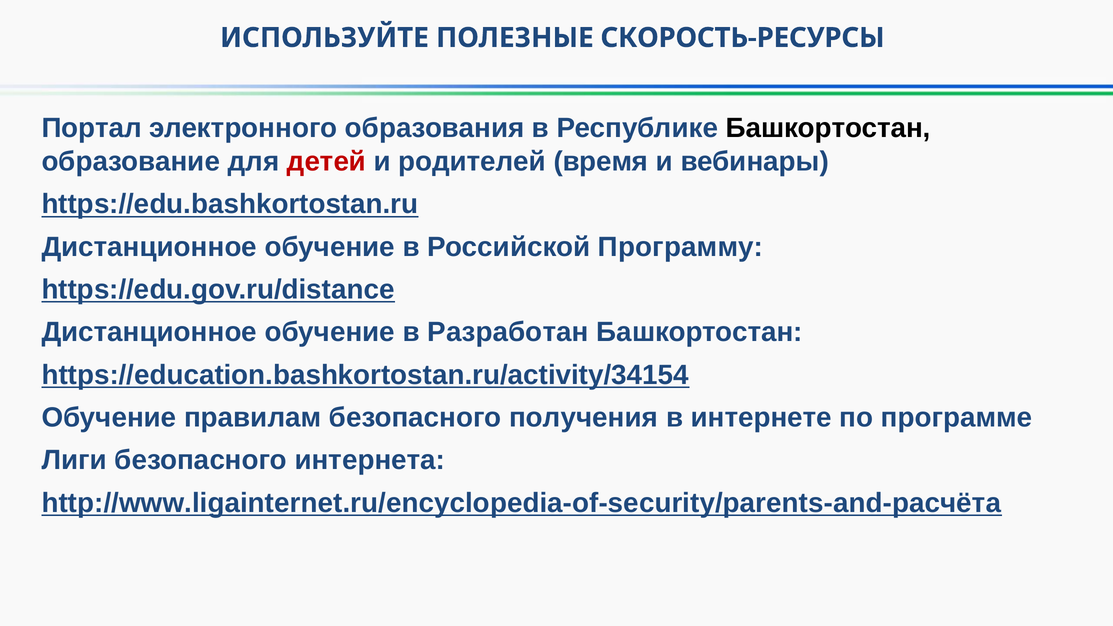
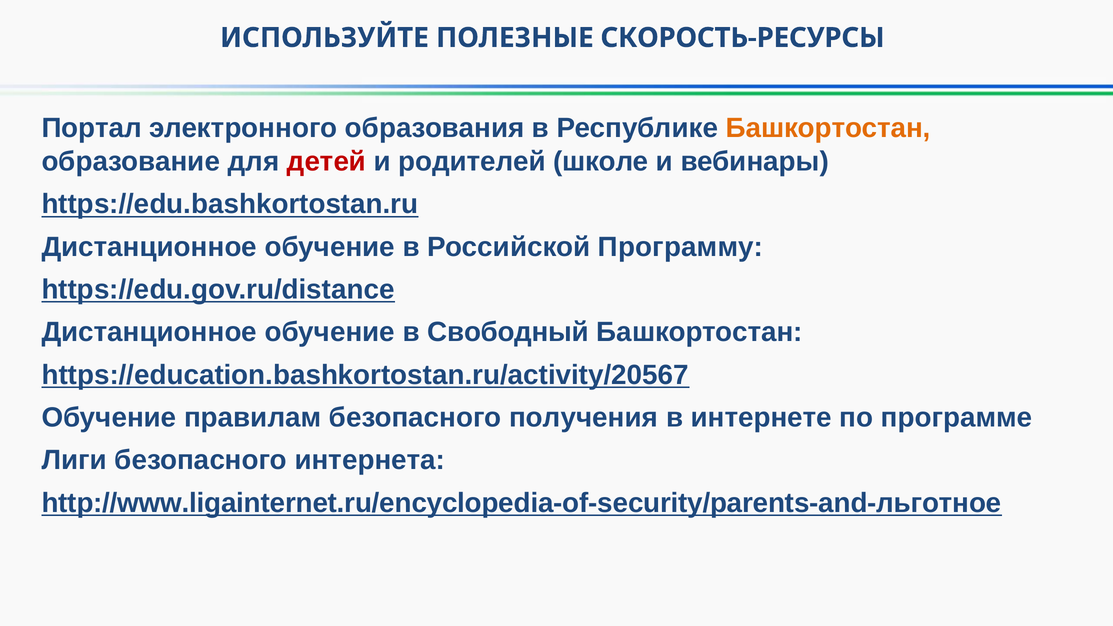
Башкортостан at (828, 128) colour: black -> orange
время: время -> школе
Разработан: Разработан -> Свободный
https://education.bashkortostan.ru/activity/34154: https://education.bashkortostan.ru/activity/34154 -> https://education.bashkortostan.ru/activity/20567
http://www.ligainternet.ru/encyclopedia-of-security/parents-and-расчёта: http://www.ligainternet.ru/encyclopedia-of-security/parents-and-расчёта -> http://www.ligainternet.ru/encyclopedia-of-security/parents-and-льготное
